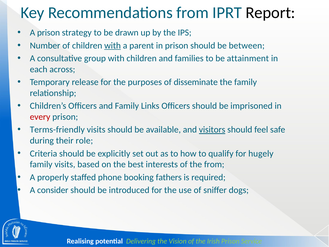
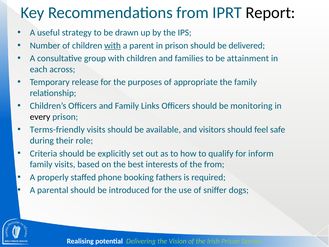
A prison: prison -> useful
between: between -> delivered
disseminate: disseminate -> appropriate
imprisoned: imprisoned -> monitoring
every colour: red -> black
visitors underline: present -> none
hugely: hugely -> inform
consider: consider -> parental
